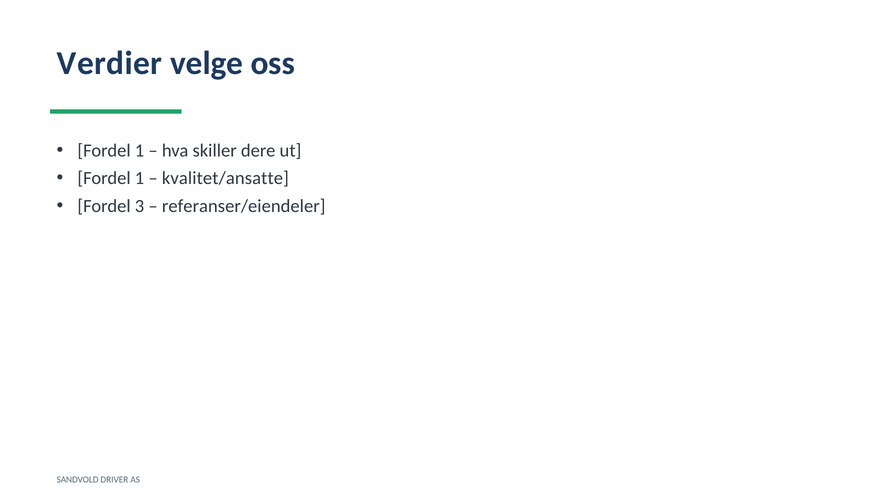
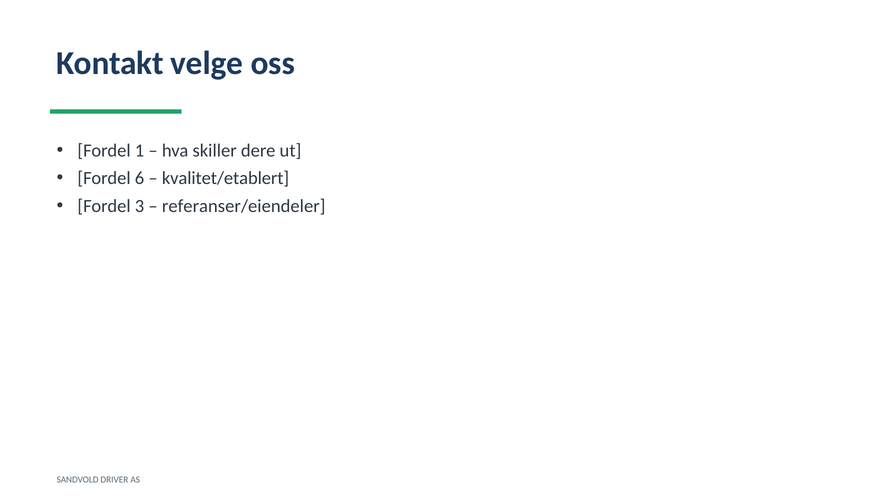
Verdier: Verdier -> Kontakt
1 at (140, 179): 1 -> 6
kvalitet/ansatte: kvalitet/ansatte -> kvalitet/etablert
